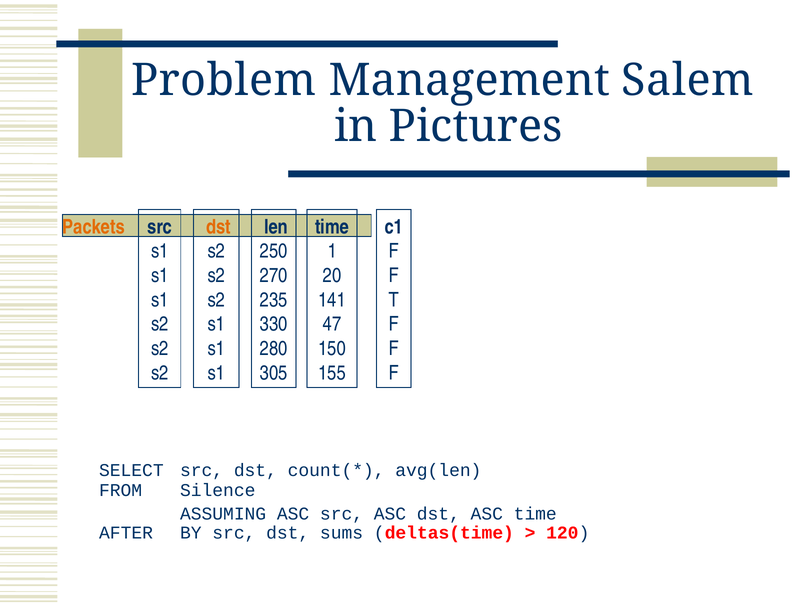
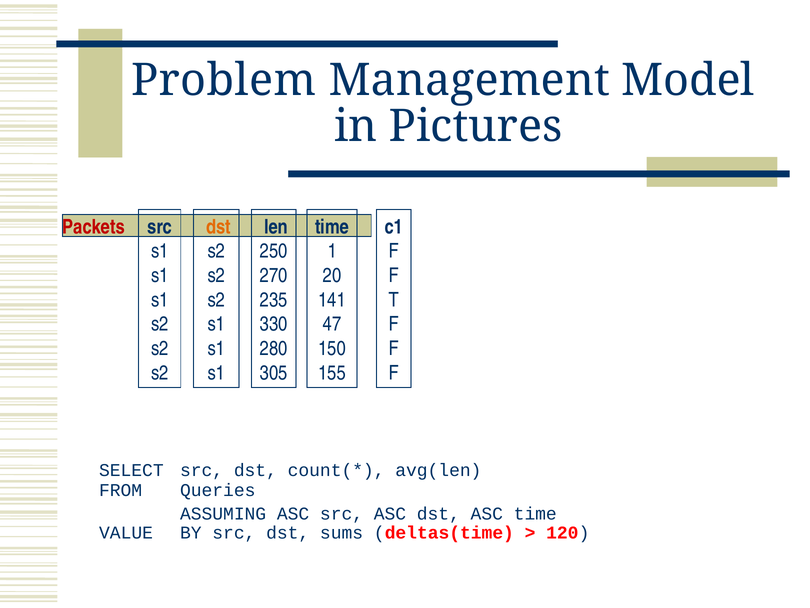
Salem: Salem -> Model
Packets colour: orange -> red
Silence: Silence -> Queries
AFTER: AFTER -> VALUE
